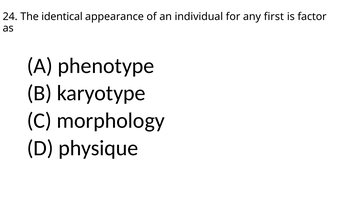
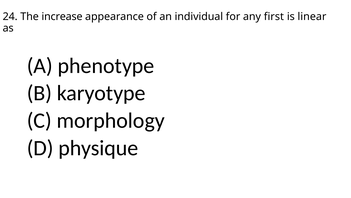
identical: identical -> increase
factor: factor -> linear
